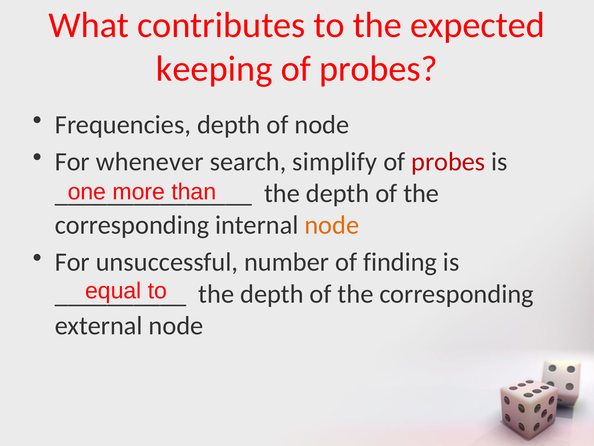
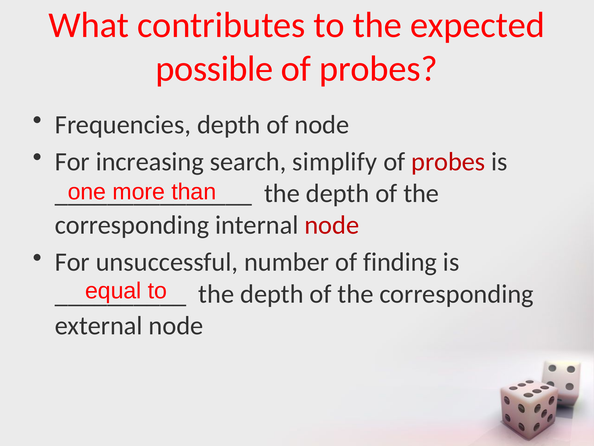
keeping: keeping -> possible
whenever: whenever -> increasing
node at (332, 225) colour: orange -> red
